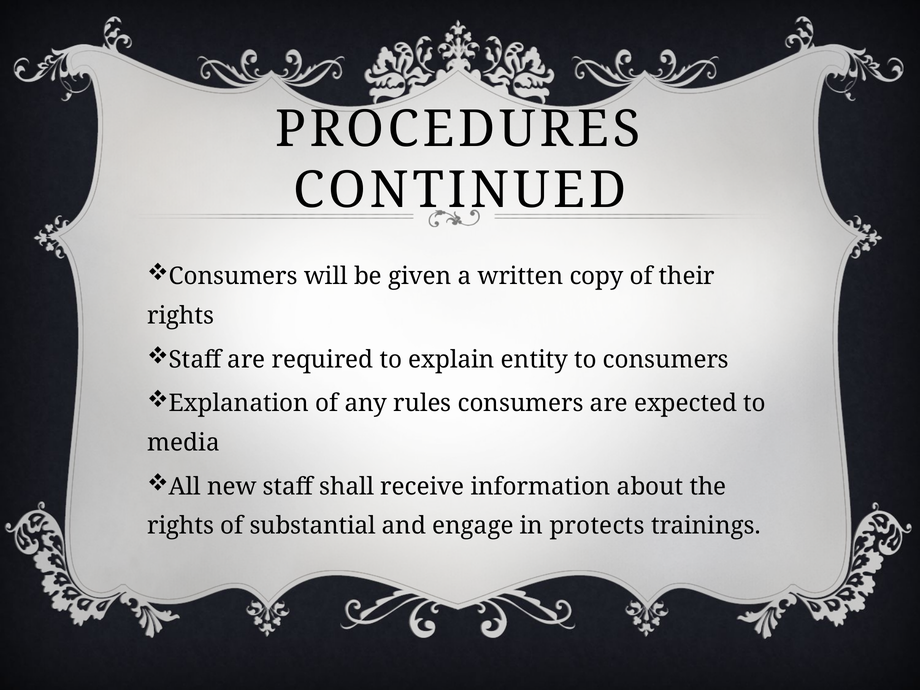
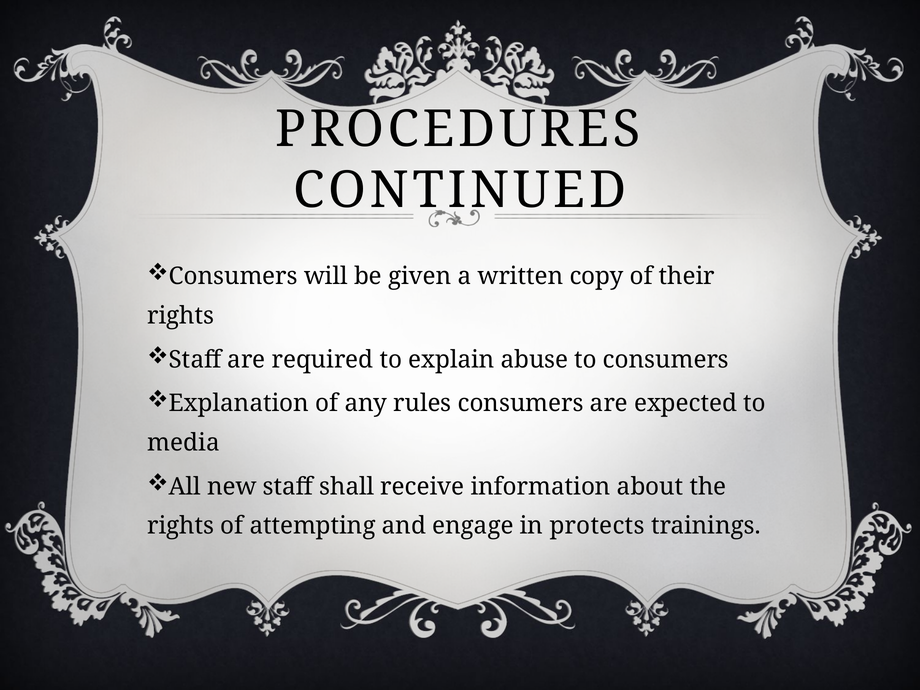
entity: entity -> abuse
substantial: substantial -> attempting
